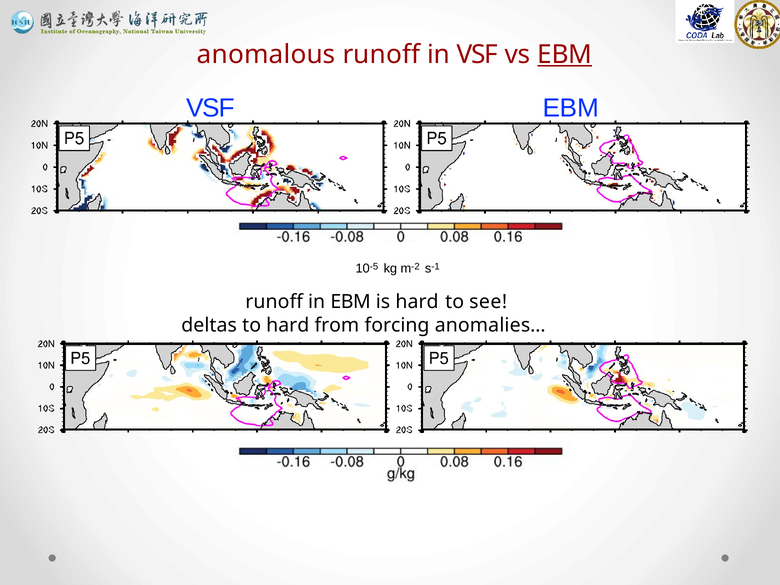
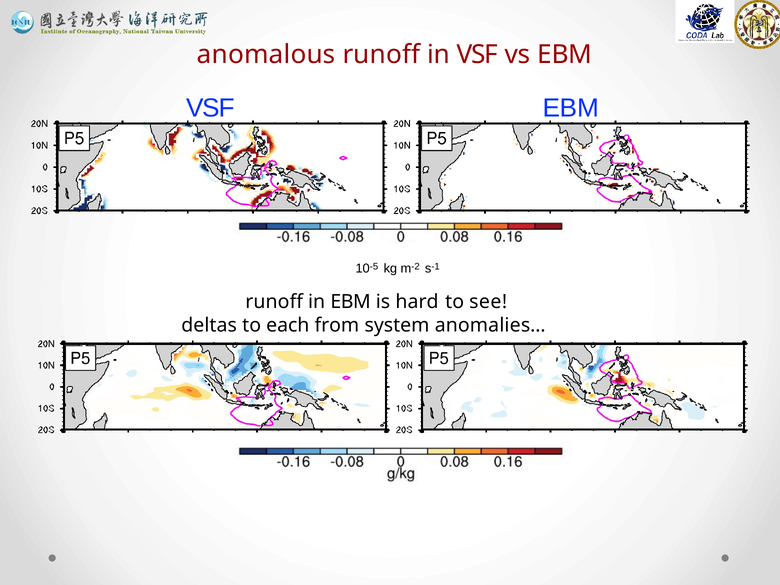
EBM at (565, 54) underline: present -> none
to hard: hard -> each
forcing: forcing -> system
